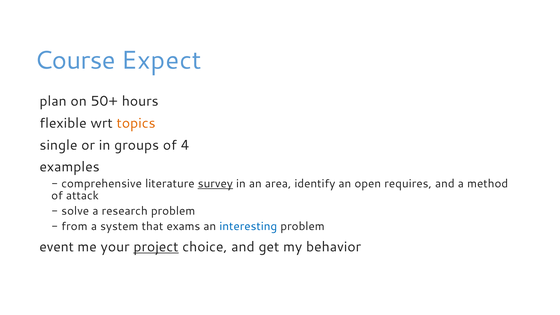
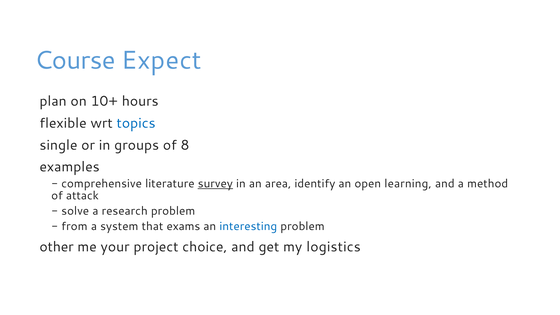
50+: 50+ -> 10+
topics colour: orange -> blue
4: 4 -> 8
requires: requires -> learning
event: event -> other
project underline: present -> none
behavior: behavior -> logistics
